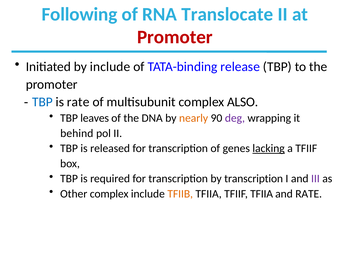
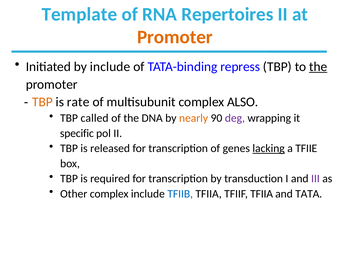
Following: Following -> Template
Translocate: Translocate -> Repertoires
Promoter at (175, 37) colour: red -> orange
release: release -> repress
the at (318, 67) underline: none -> present
TBP at (42, 102) colour: blue -> orange
leaves: leaves -> called
behind: behind -> specific
a TFIIF: TFIIF -> TFIIE
by transcription: transcription -> transduction
TFIIB colour: orange -> blue
and RATE: RATE -> TATA
